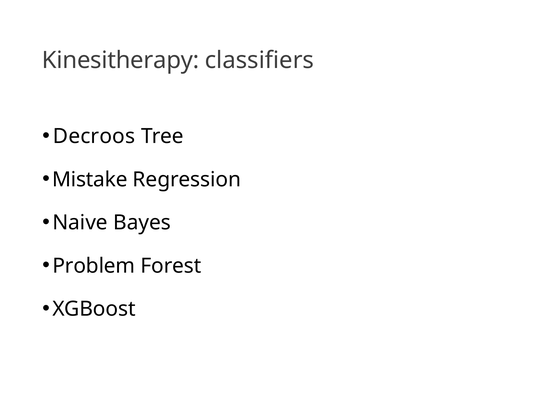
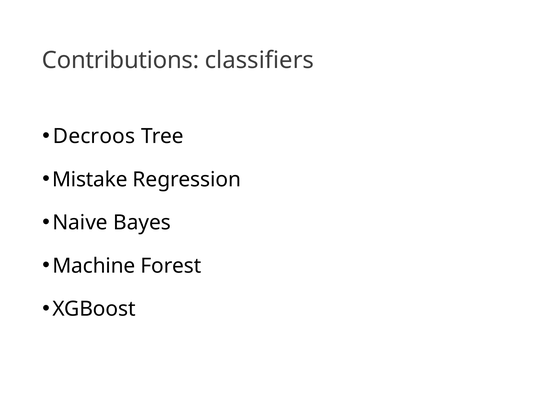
Kinesitherapy: Kinesitherapy -> Contributions
Problem: Problem -> Machine
